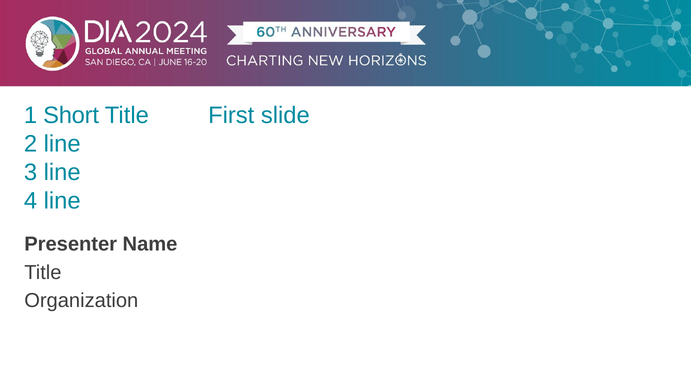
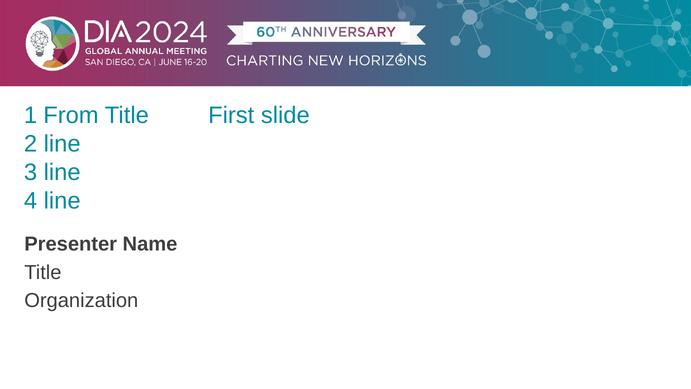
Short: Short -> From
